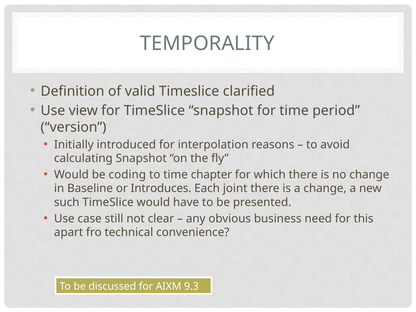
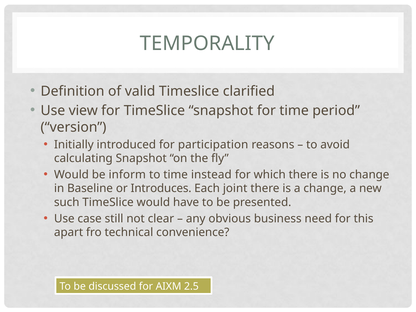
interpolation: interpolation -> participation
coding: coding -> inform
chapter: chapter -> instead
9.3: 9.3 -> 2.5
